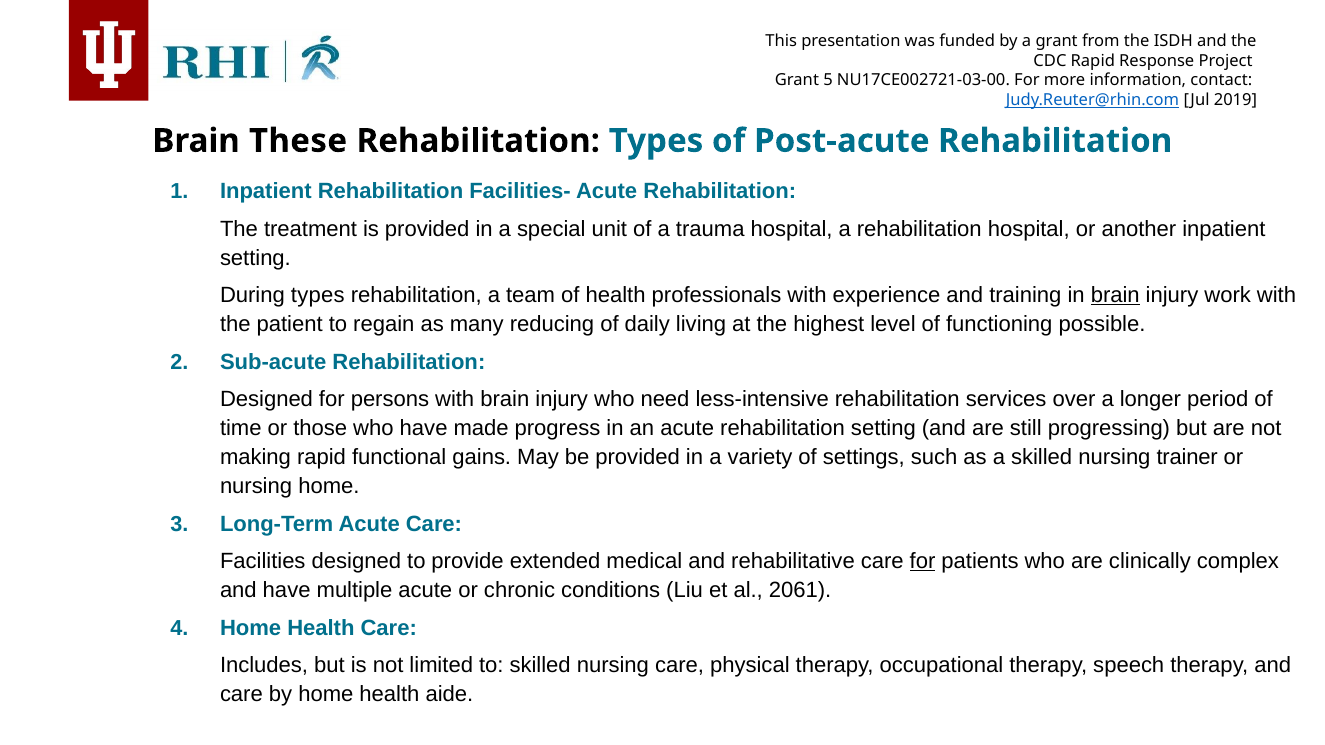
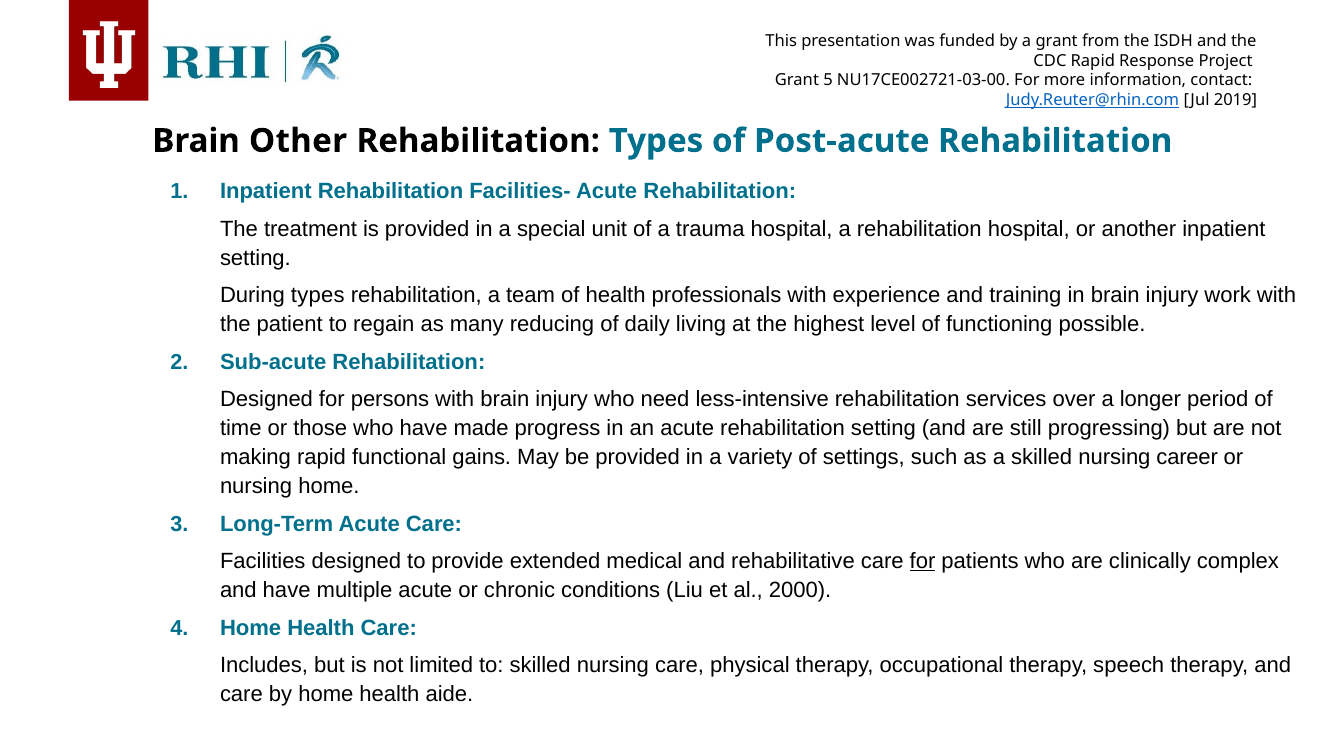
These: These -> Other
brain at (1115, 295) underline: present -> none
trainer: trainer -> career
2061: 2061 -> 2000
